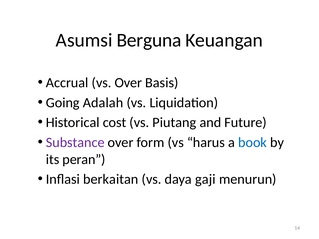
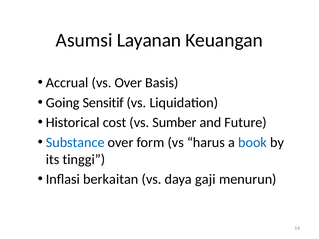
Berguna: Berguna -> Layanan
Adalah: Adalah -> Sensitif
Piutang: Piutang -> Sumber
Substance colour: purple -> blue
peran: peran -> tinggi
